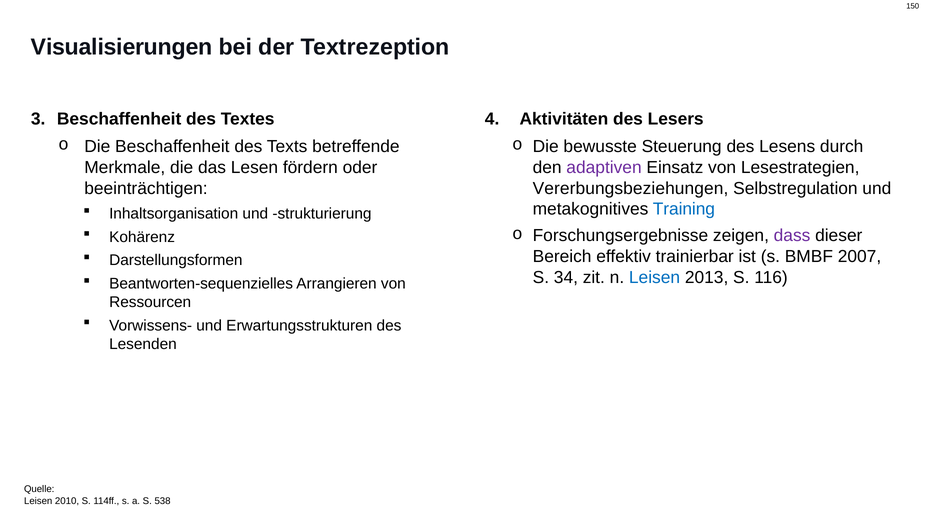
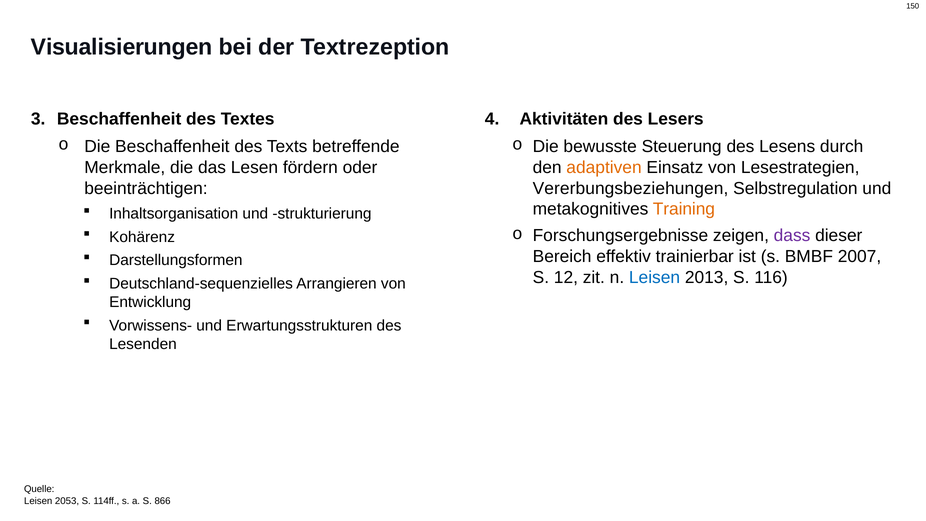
adaptiven colour: purple -> orange
Training colour: blue -> orange
34: 34 -> 12
Beantworten-sequenzielles: Beantworten-sequenzielles -> Deutschland-sequenzielles
Ressourcen: Ressourcen -> Entwicklung
2010: 2010 -> 2053
538: 538 -> 866
